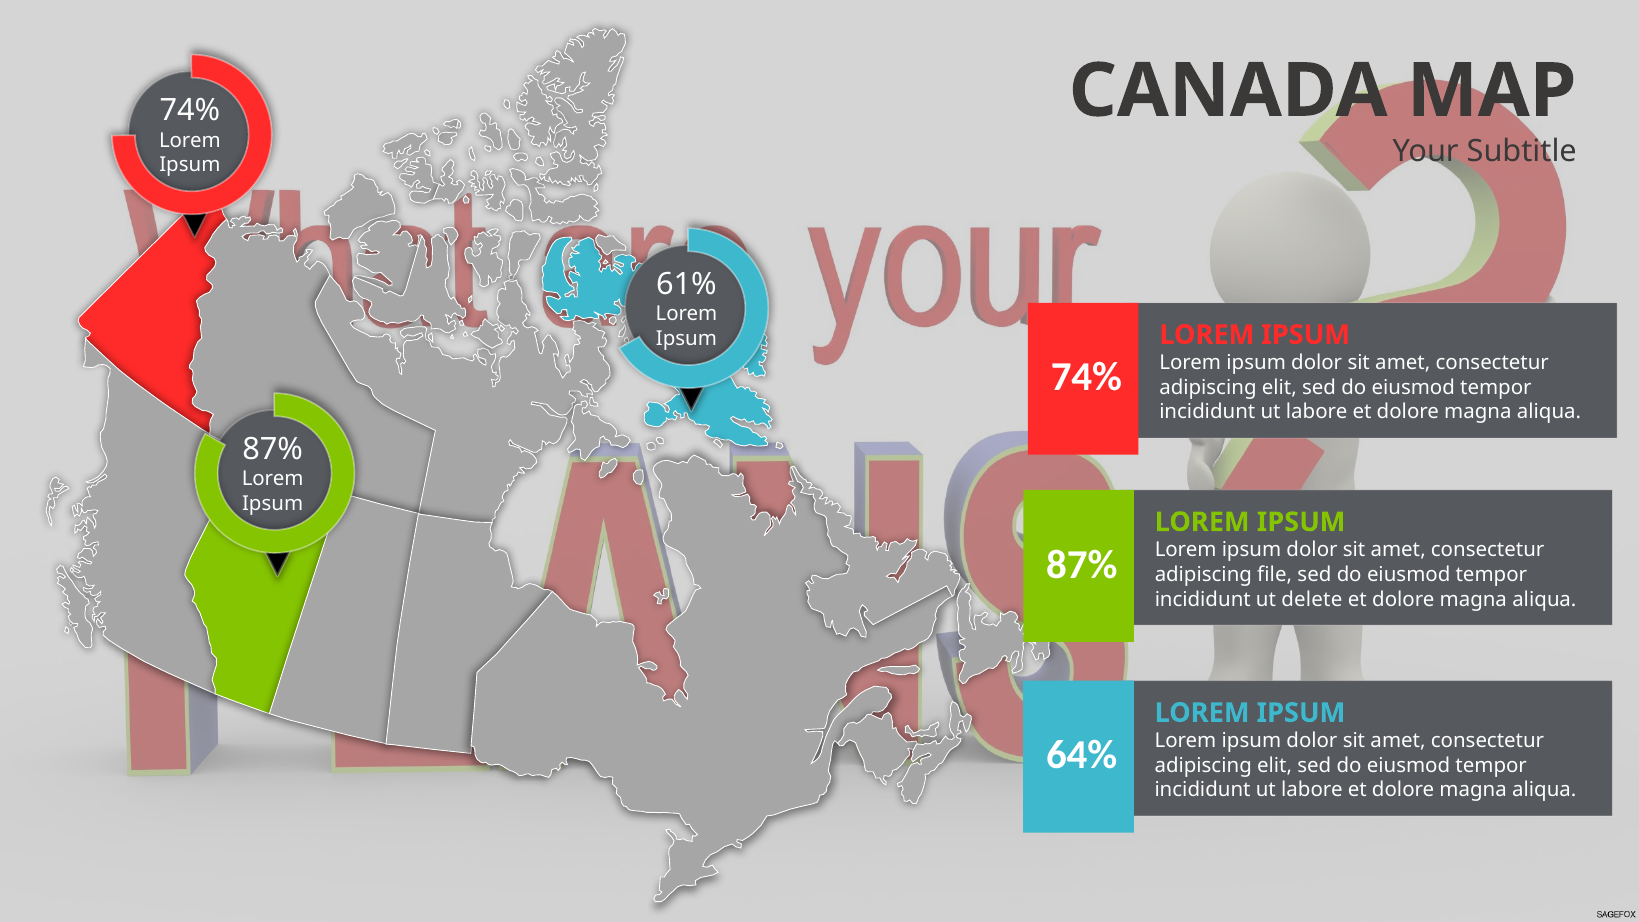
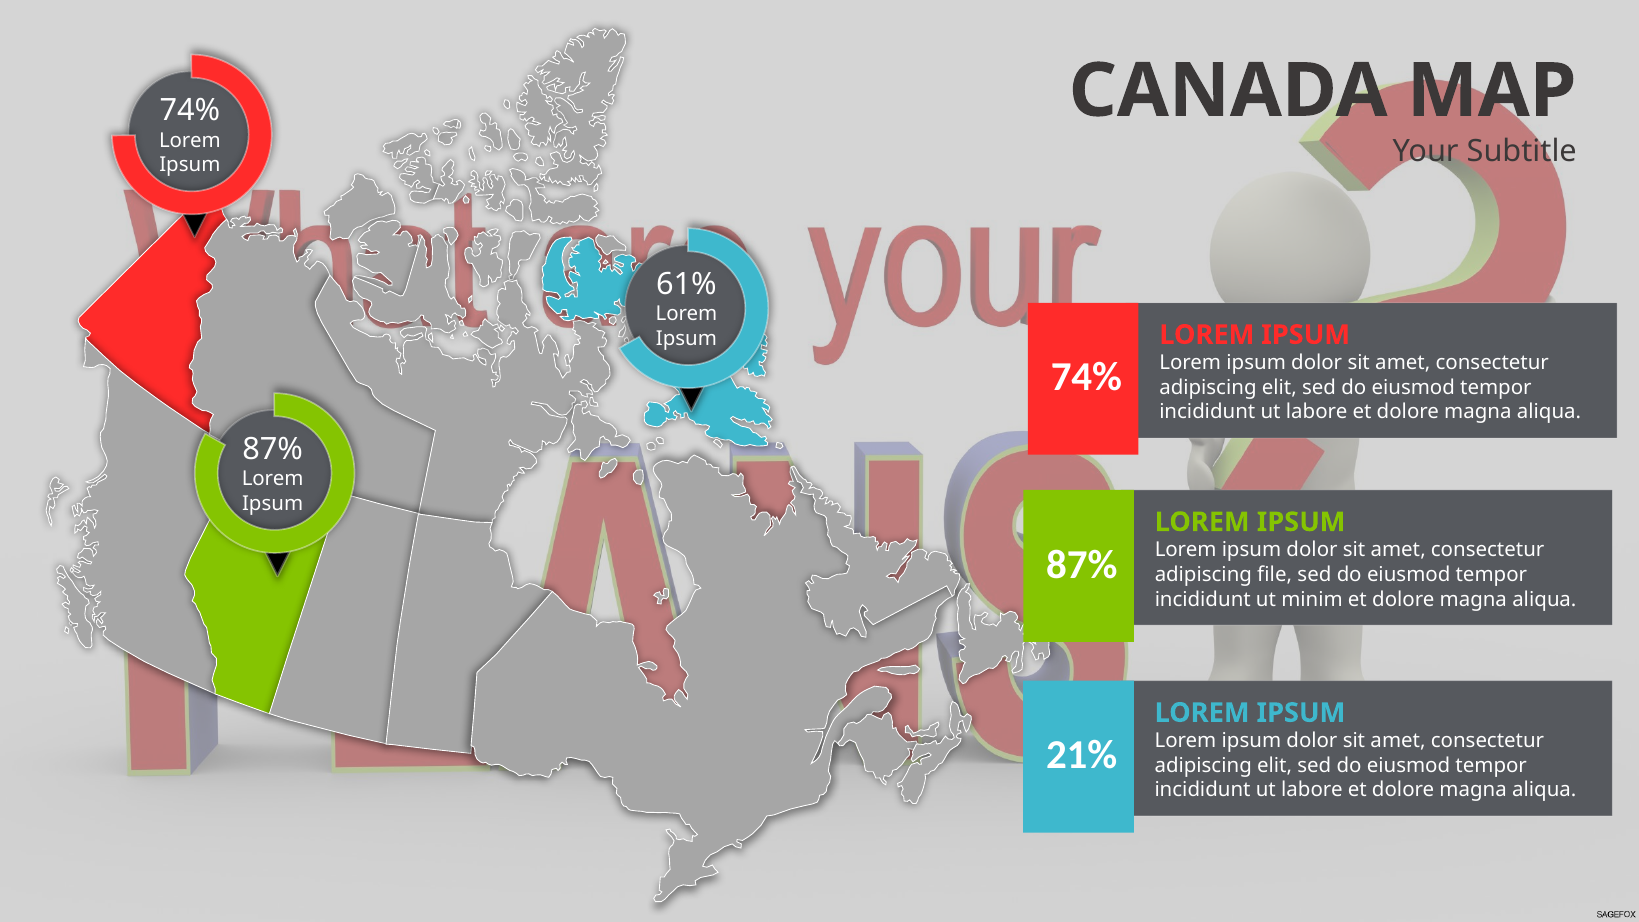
delete: delete -> minim
64%: 64% -> 21%
